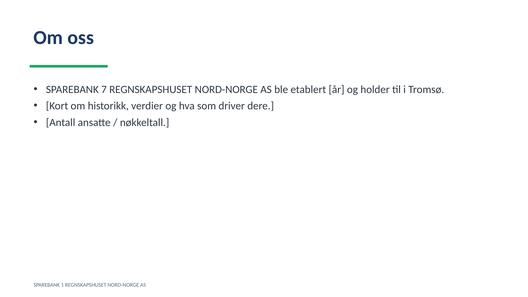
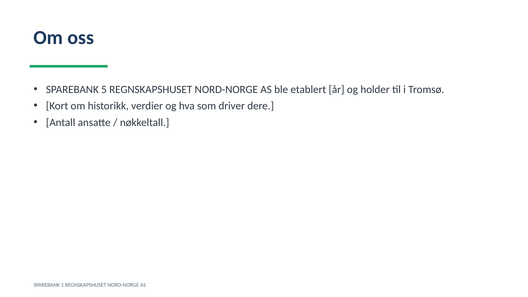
7: 7 -> 5
